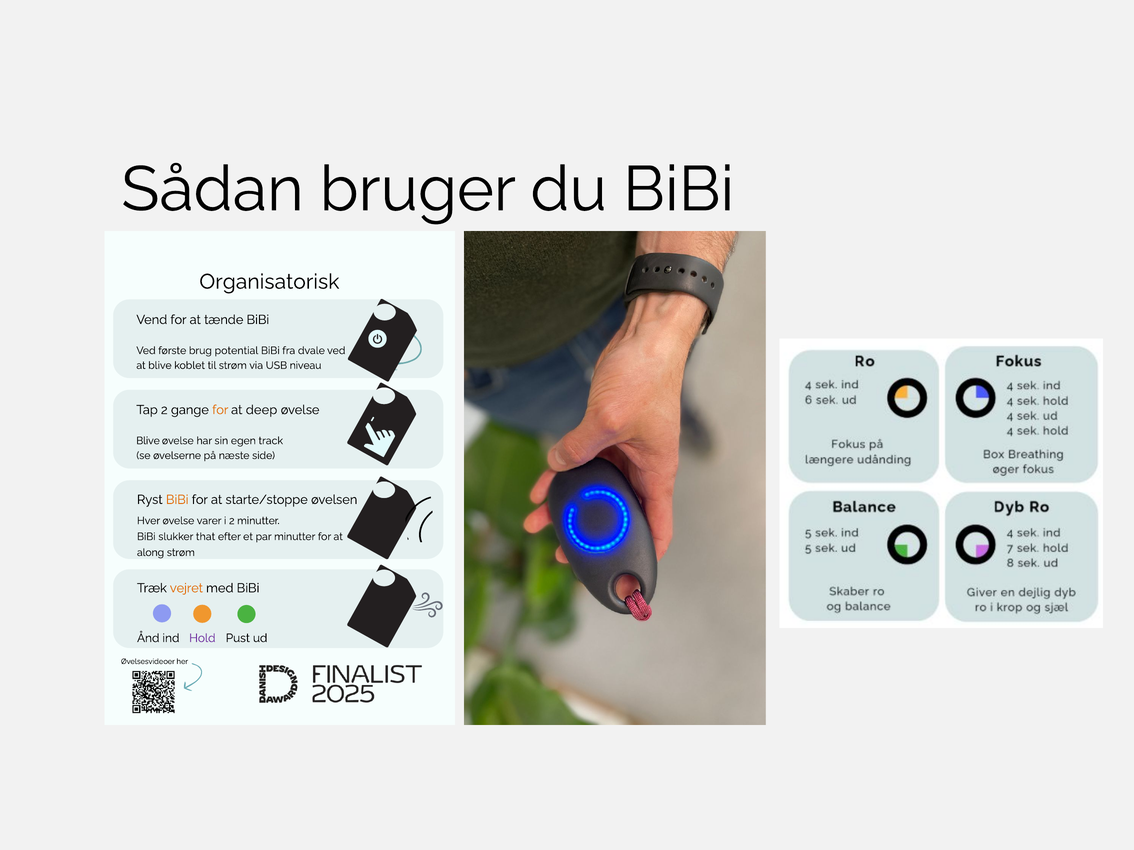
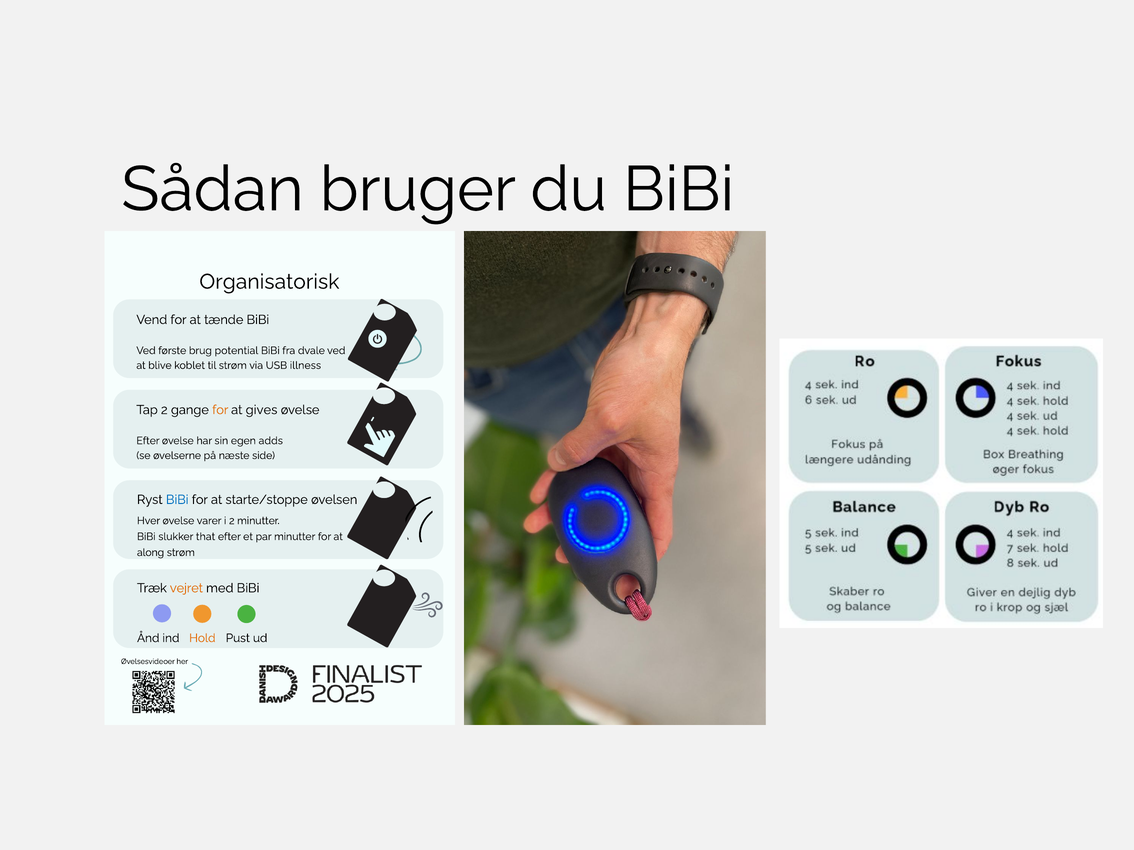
niveau: niveau -> illness
deep: deep -> gives
Blive at (148, 441): Blive -> Efter
track: track -> adds
BiBi at (177, 500) colour: orange -> blue
Hold colour: purple -> orange
